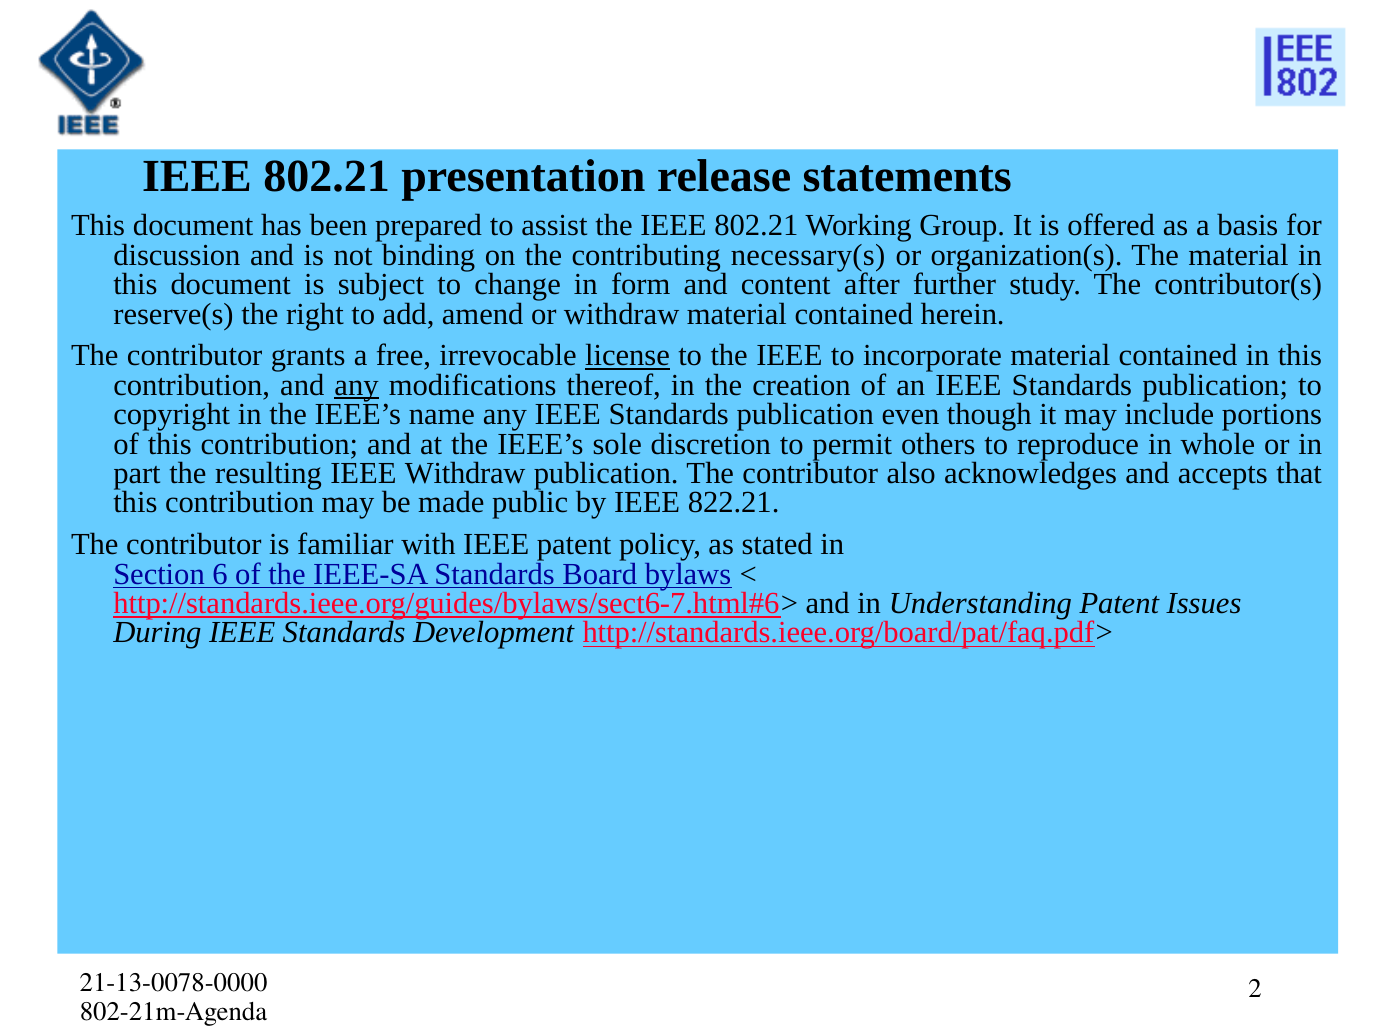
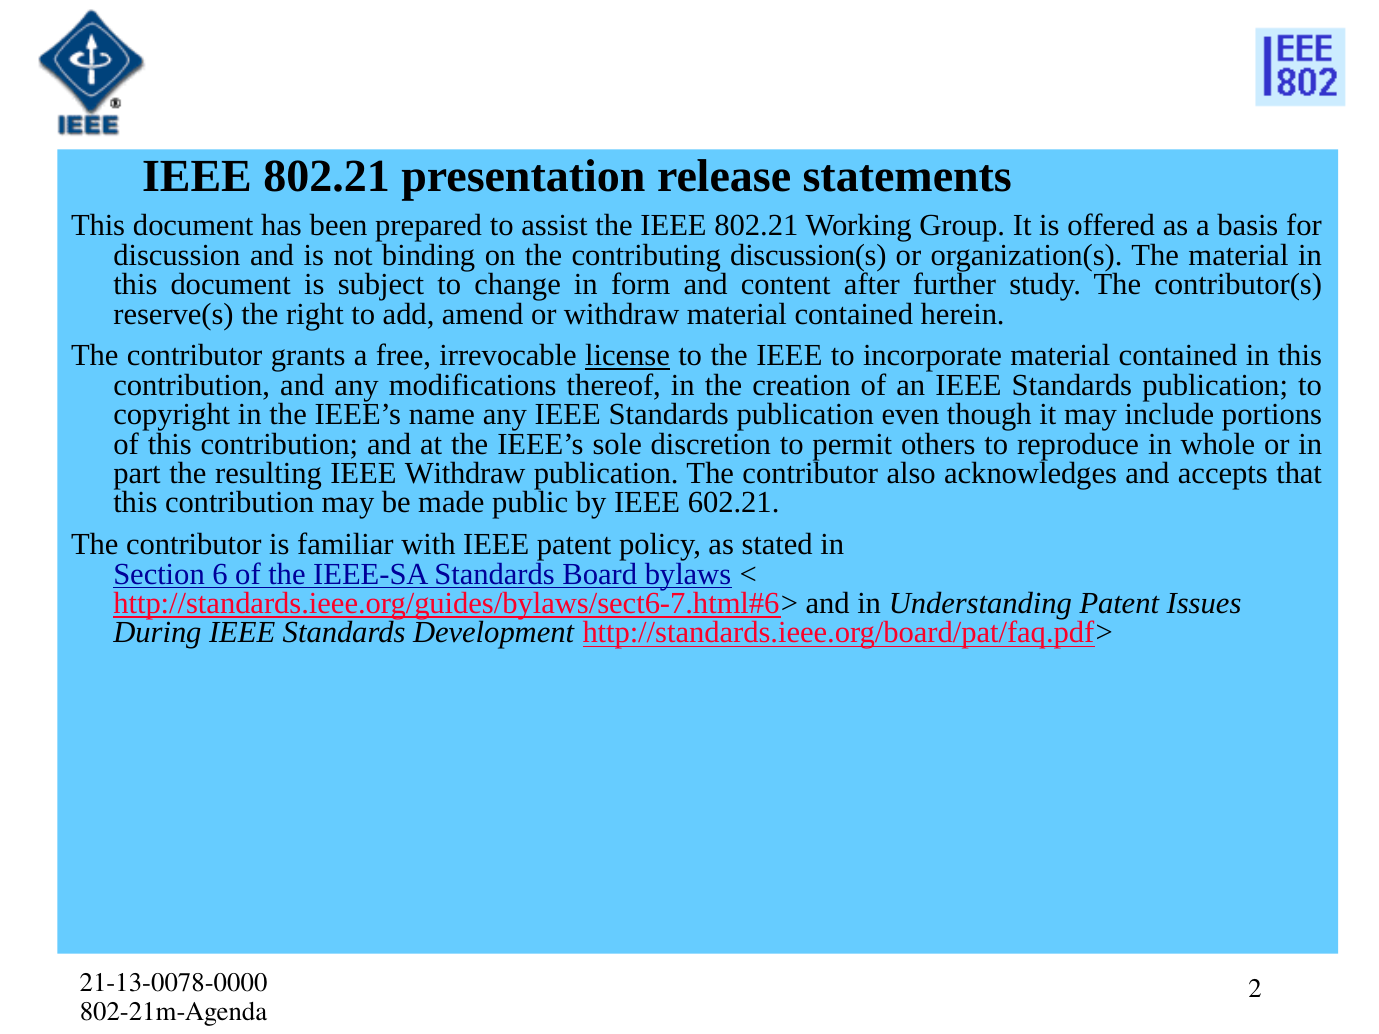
necessary(s: necessary(s -> discussion(s
any at (357, 385) underline: present -> none
822.21: 822.21 -> 602.21
